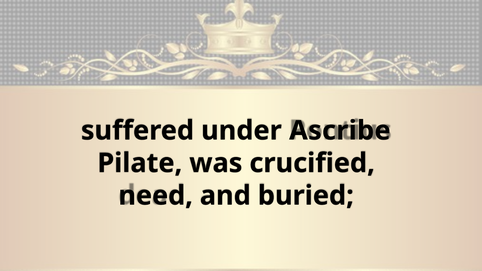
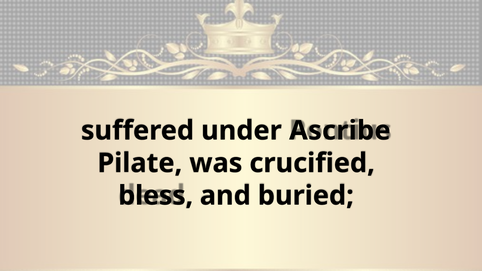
need: need -> bless
